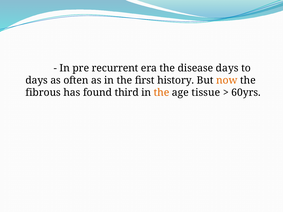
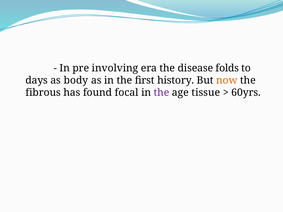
recurrent: recurrent -> involving
disease days: days -> folds
often: often -> body
third: third -> focal
the at (162, 93) colour: orange -> purple
